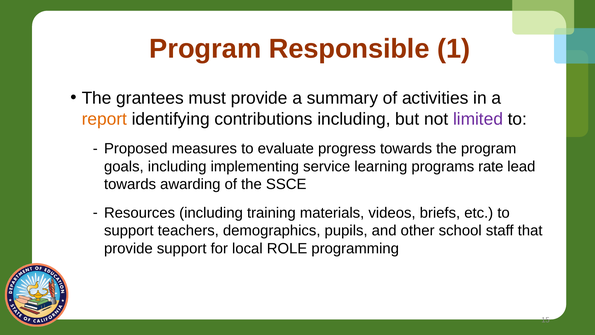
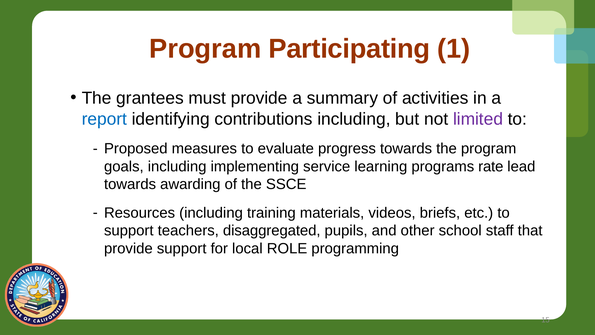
Responsible: Responsible -> Participating
report colour: orange -> blue
demographics: demographics -> disaggregated
